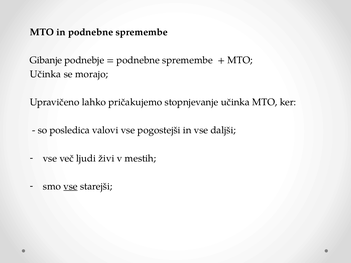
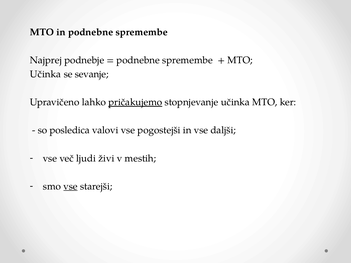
Gibanje: Gibanje -> Najprej
morajo: morajo -> sevanje
pričakujemo underline: none -> present
